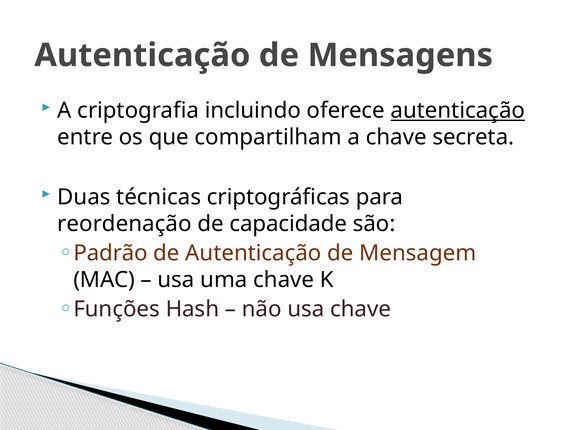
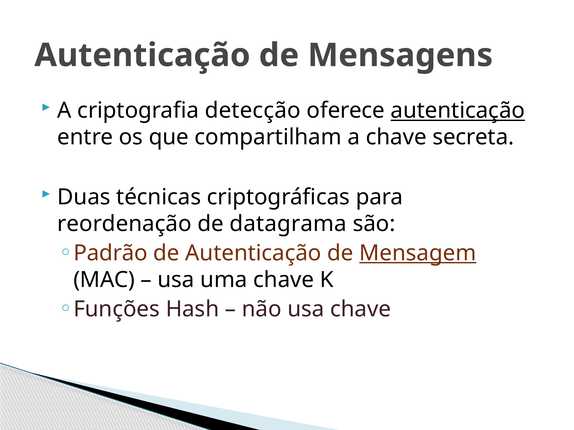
incluindo: incluindo -> detecção
capacidade: capacidade -> datagrama
Mensagem underline: none -> present
